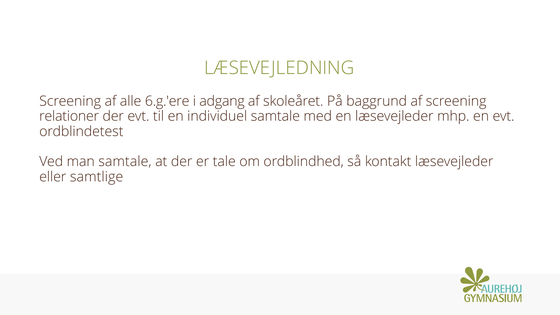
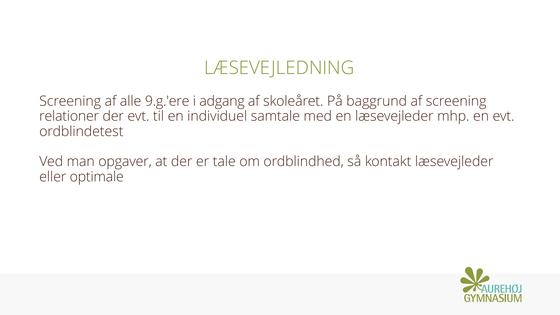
6.g.'ere: 6.g.'ere -> 9.g.'ere
man samtale: samtale -> opgaver
samtlige: samtlige -> optimale
